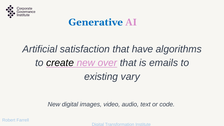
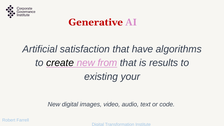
Generative colour: blue -> red
over: over -> from
emails: emails -> results
vary: vary -> your
